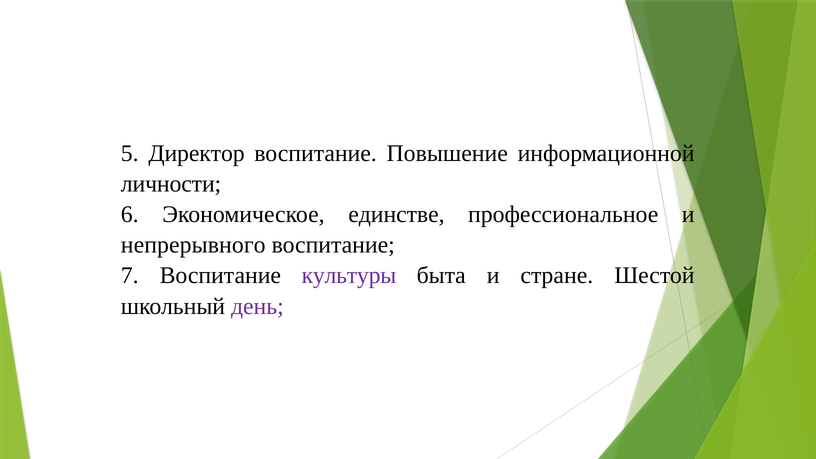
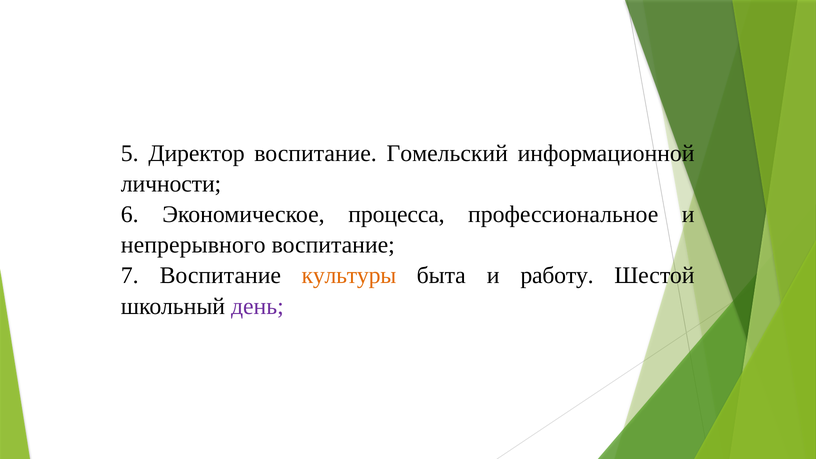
Повышение: Повышение -> Гомельский
единстве: единстве -> процесса
культуры colour: purple -> orange
стране: стране -> работу
